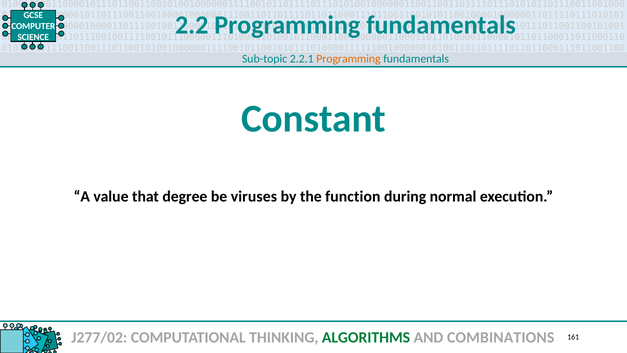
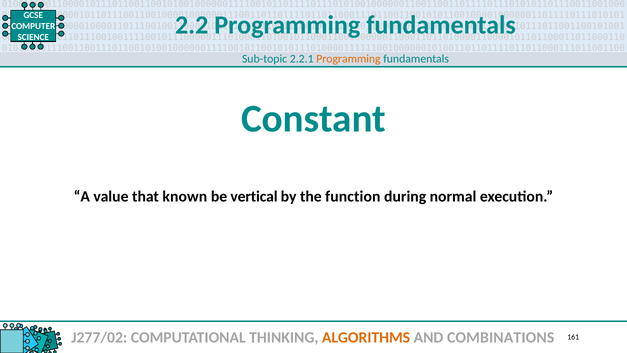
degree: degree -> known
viruses: viruses -> vertical
ALGORITHMS colour: green -> orange
